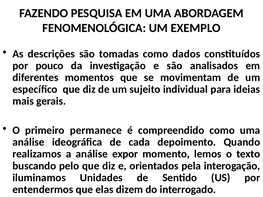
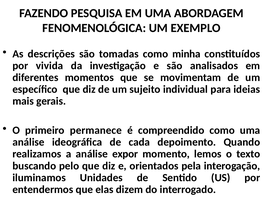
dados: dados -> minha
pouco: pouco -> vivida
